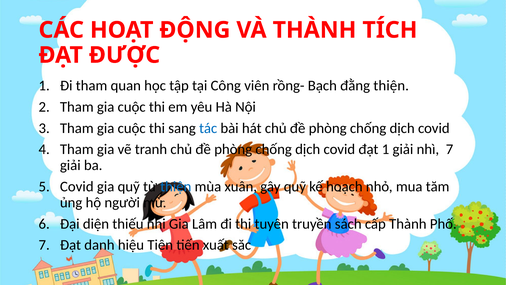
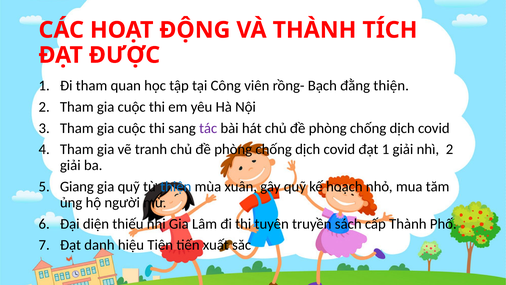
tác colour: blue -> purple
nhì 7: 7 -> 2
Covid at (77, 186): Covid -> Giang
